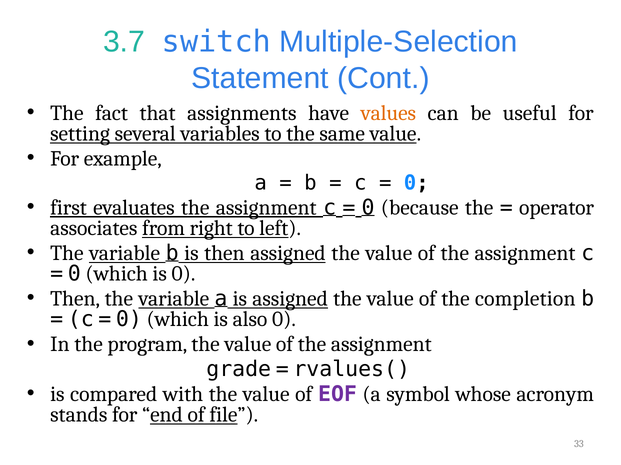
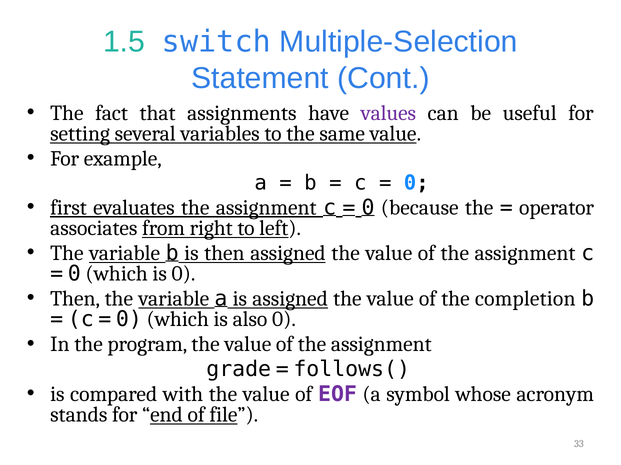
3.7: 3.7 -> 1.5
values colour: orange -> purple
rvalues(: rvalues( -> follows(
